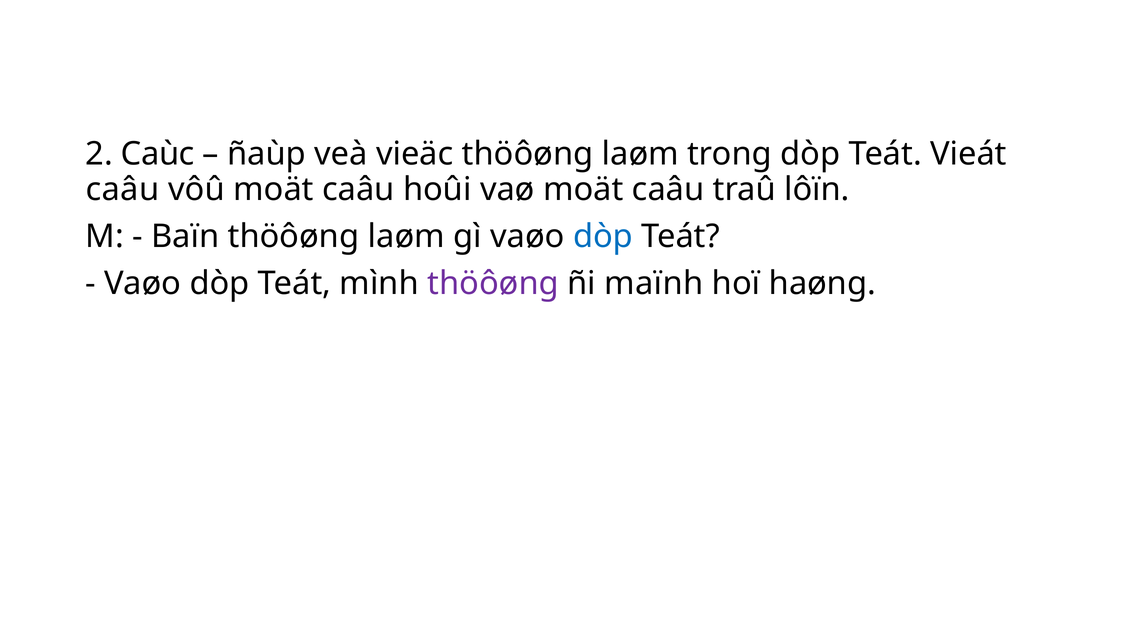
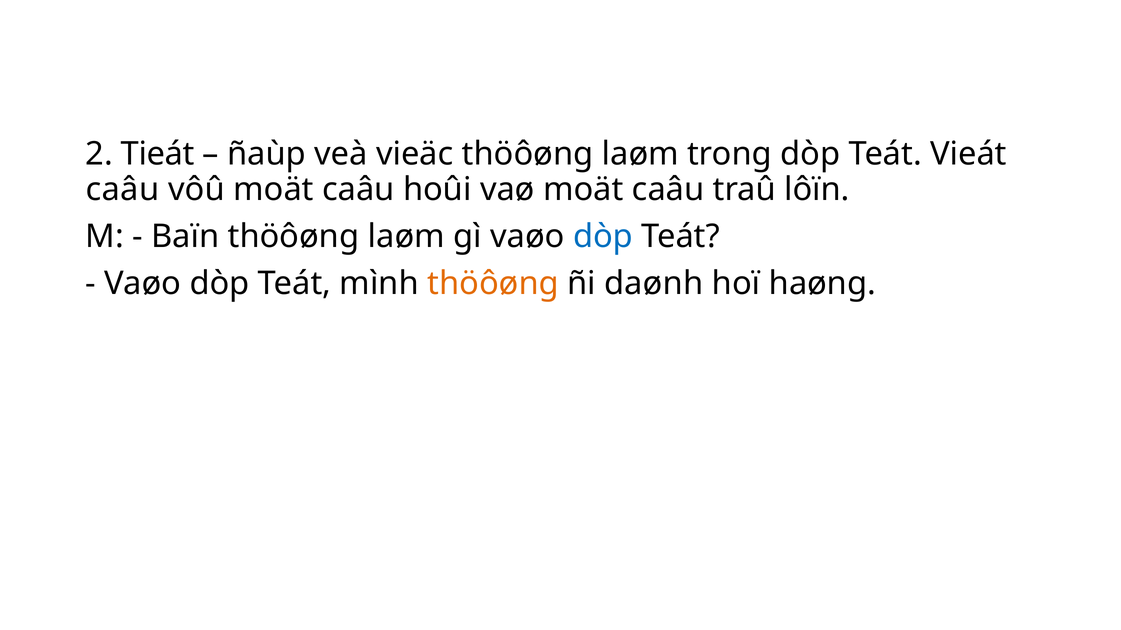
Caùc: Caùc -> Tieát
thöôøng at (493, 283) colour: purple -> orange
maïnh: maïnh -> daønh
